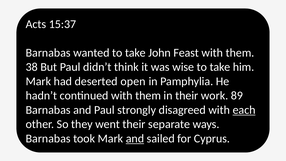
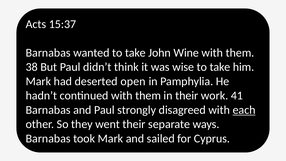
Feast: Feast -> Wine
89: 89 -> 41
and at (135, 138) underline: present -> none
